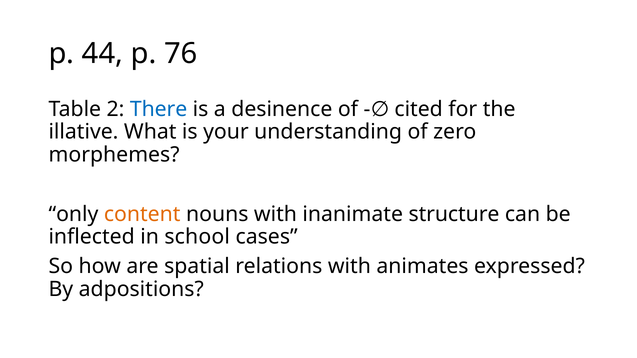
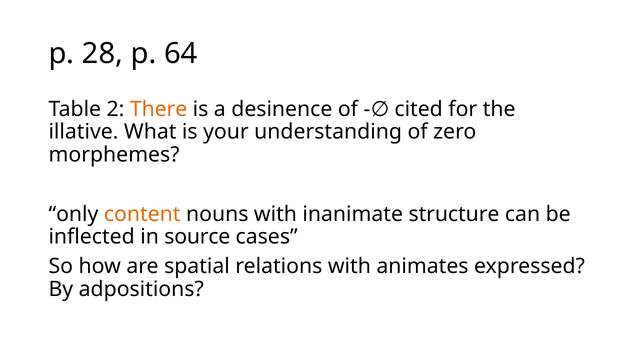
44: 44 -> 28
76: 76 -> 64
There colour: blue -> orange
school: school -> source
